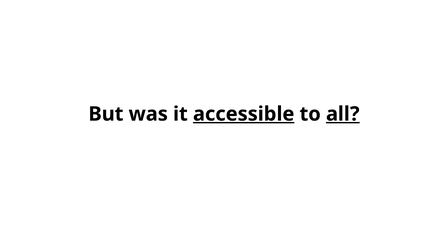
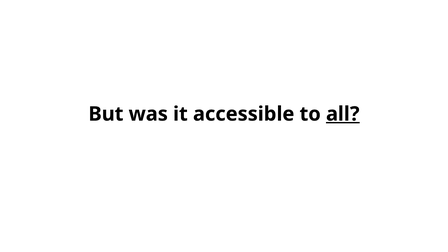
accessible underline: present -> none
